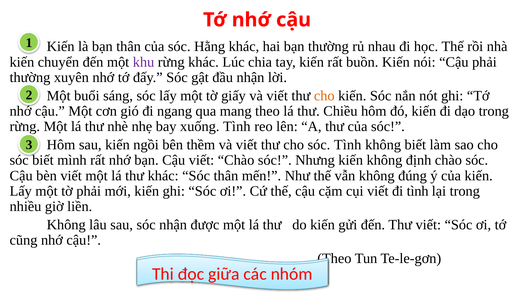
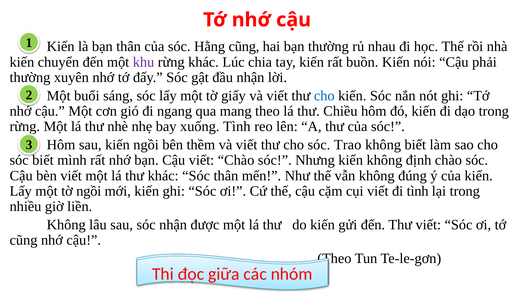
Hằng khác: khác -> cũng
cho at (324, 96) colour: orange -> blue
sóc Tình: Tình -> Trao
tờ phải: phải -> ngồi
